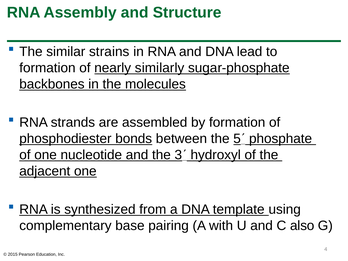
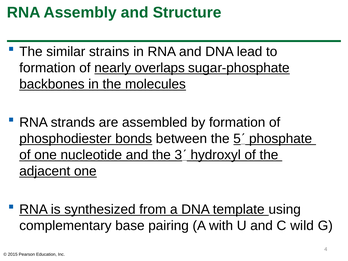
similarly: similarly -> overlaps
also: also -> wild
